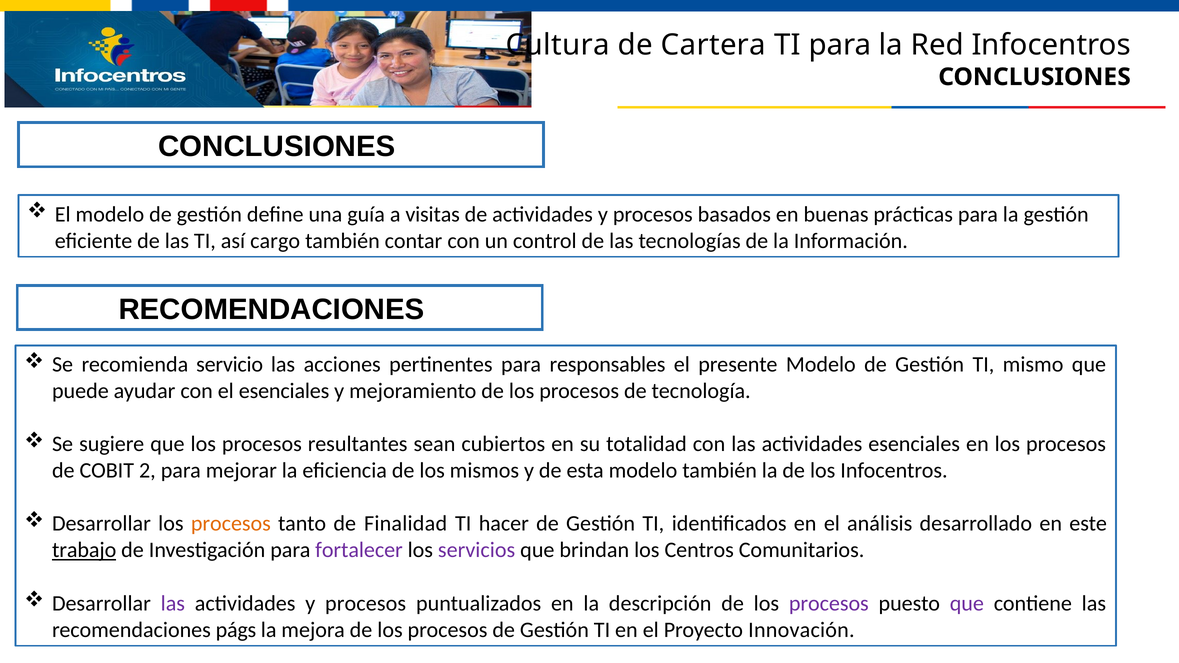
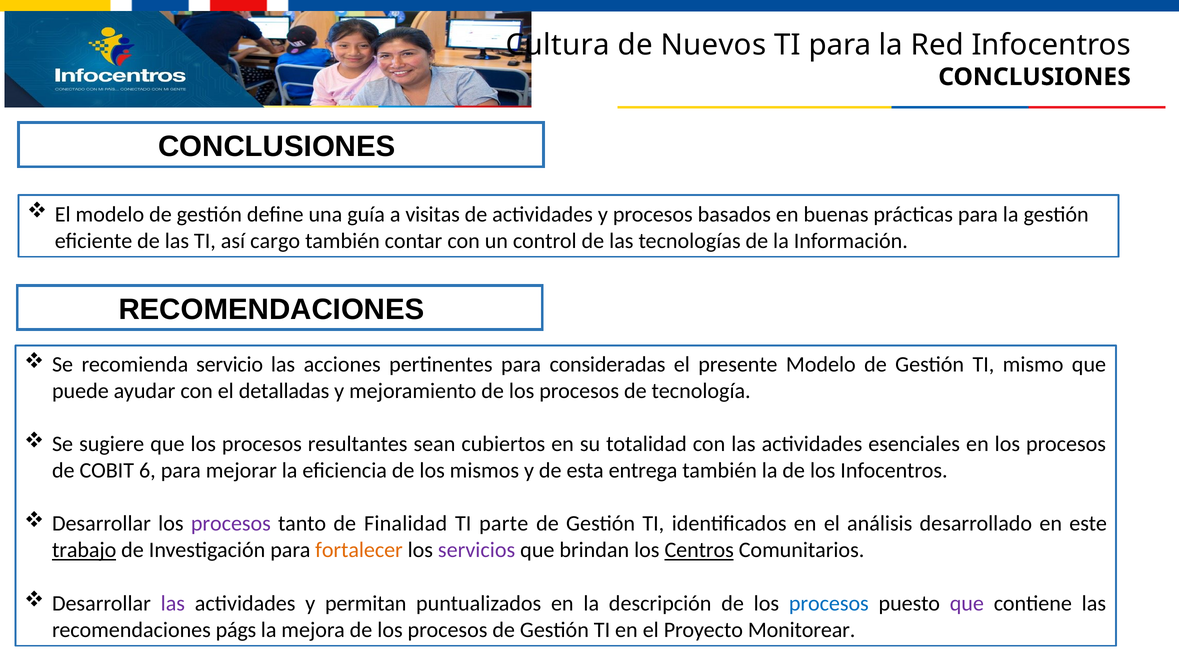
Cartera: Cartera -> Nuevos
responsables: responsables -> consideradas
el esenciales: esenciales -> detalladas
2: 2 -> 6
esta modelo: modelo -> entrega
procesos at (231, 524) colour: orange -> purple
hacer: hacer -> parte
fortalecer colour: purple -> orange
Centros underline: none -> present
procesos at (366, 603): procesos -> permitan
procesos at (829, 603) colour: purple -> blue
Innovación: Innovación -> Monitorear
